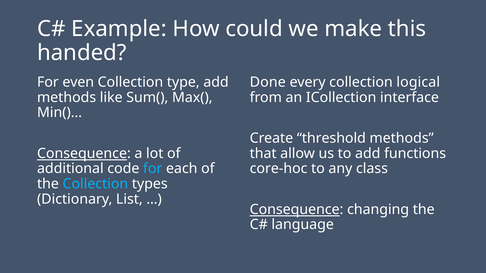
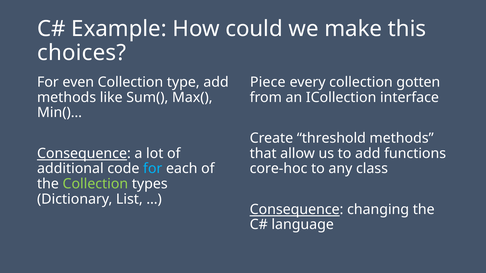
handed: handed -> choices
Done: Done -> Piece
logical: logical -> gotten
Collection at (95, 184) colour: light blue -> light green
